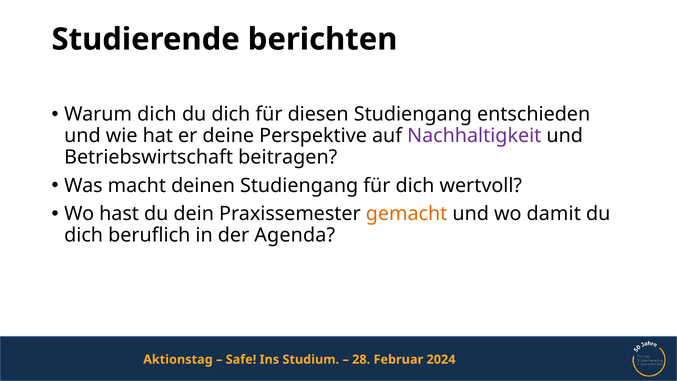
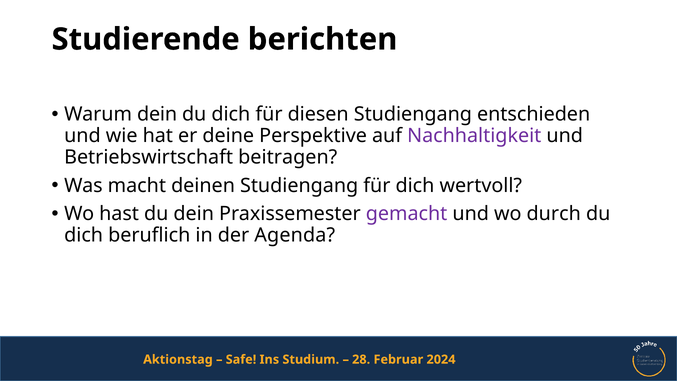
Warum dich: dich -> dein
gemacht colour: orange -> purple
damit: damit -> durch
